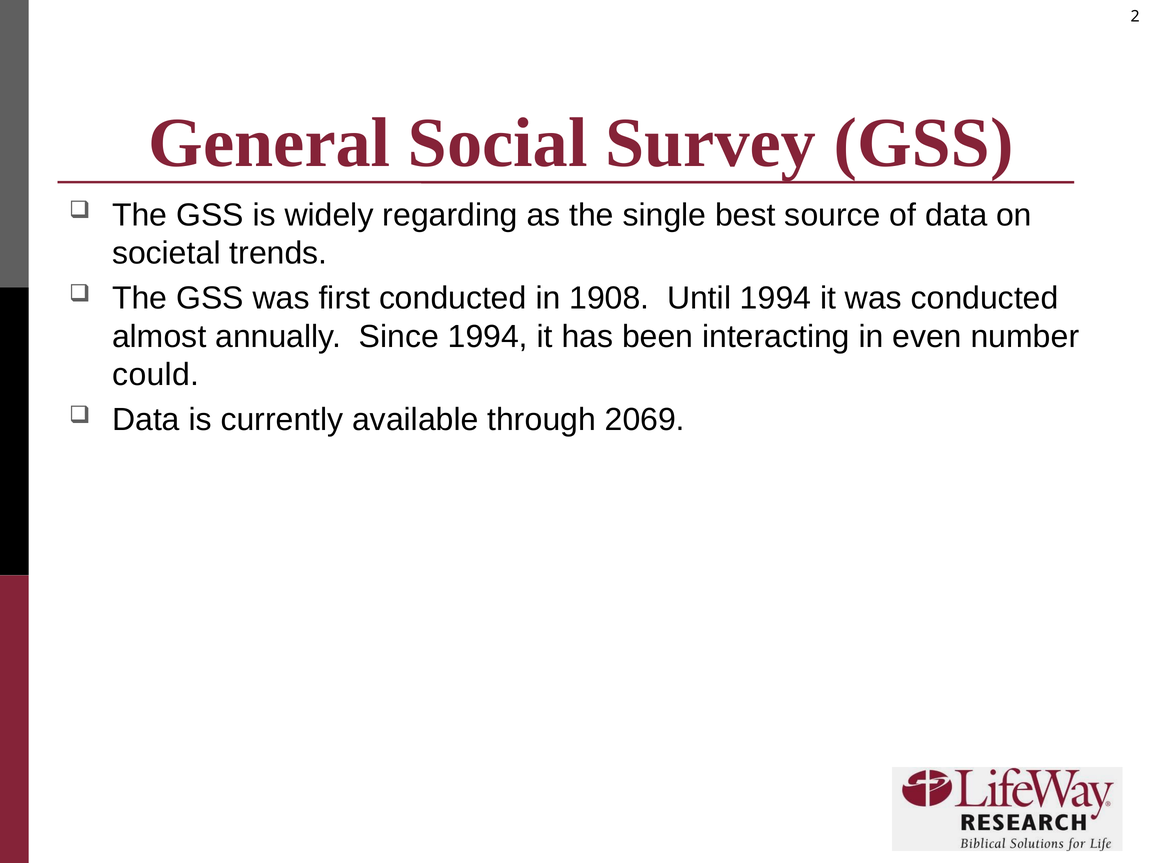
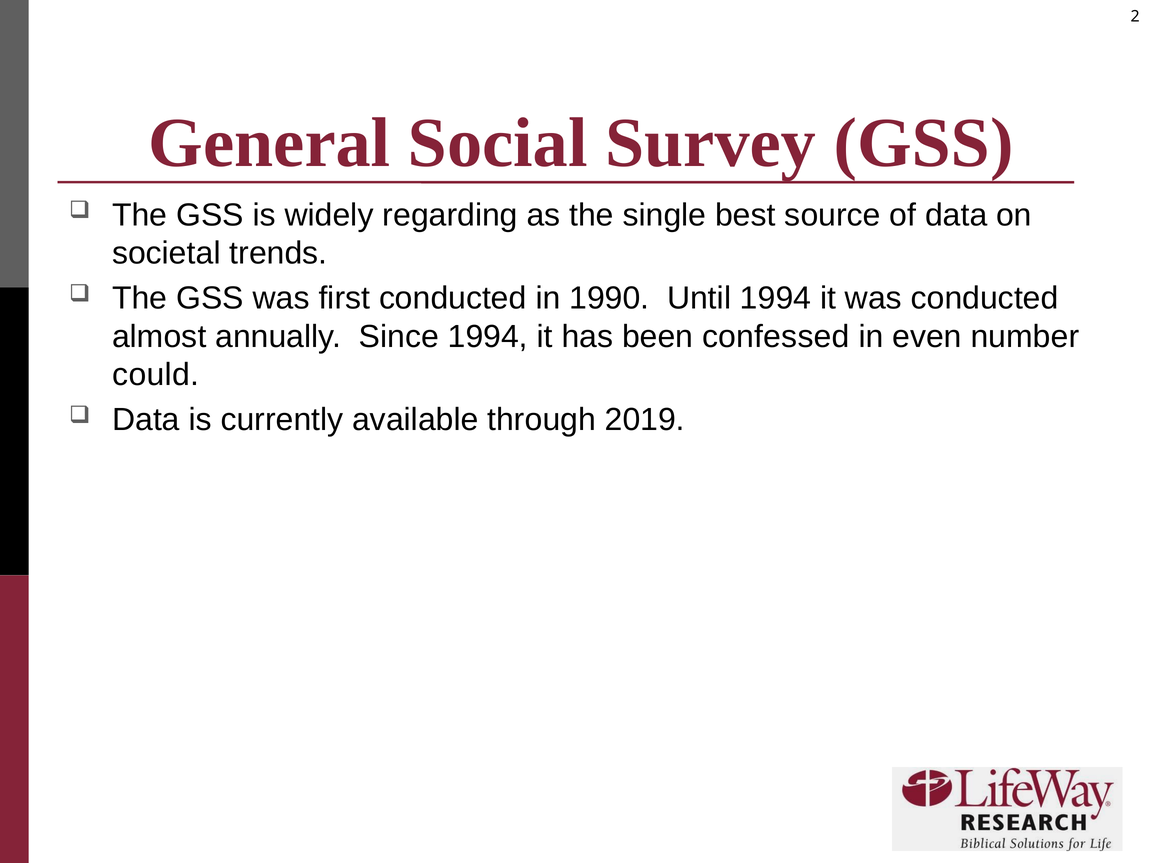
1908: 1908 -> 1990
interacting: interacting -> confessed
2069: 2069 -> 2019
